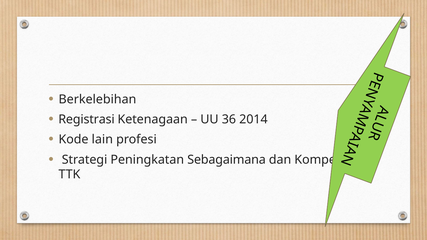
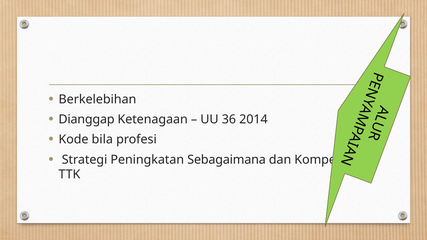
Registrasi: Registrasi -> Dianggap
lain: lain -> bila
